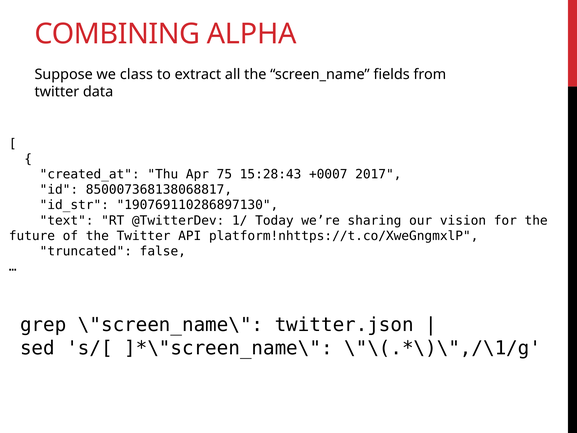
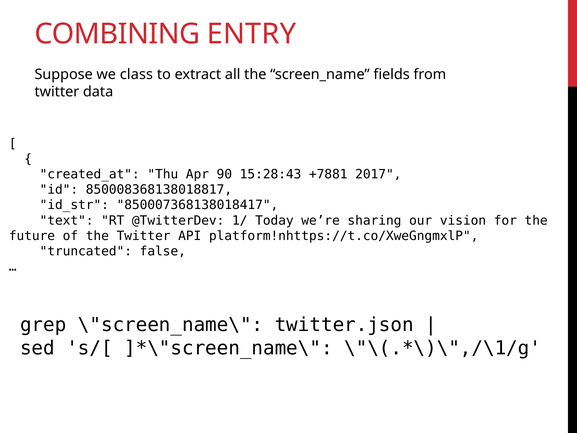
ALPHA: ALPHA -> ENTRY
75: 75 -> 90
+0007: +0007 -> +7881
850007368138068817: 850007368138068817 -> 850008368138018817
190769110286897130: 190769110286897130 -> 850007368138018417
